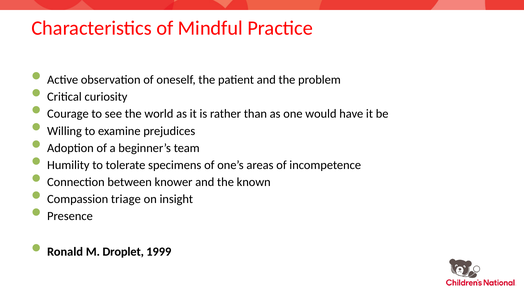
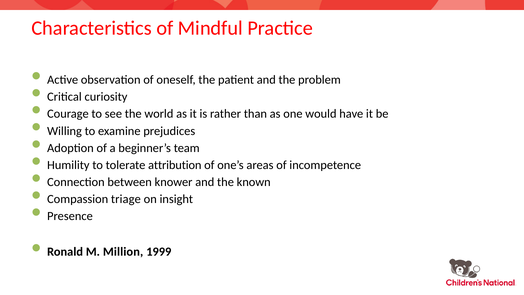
specimens: specimens -> attribution
Droplet: Droplet -> Million
